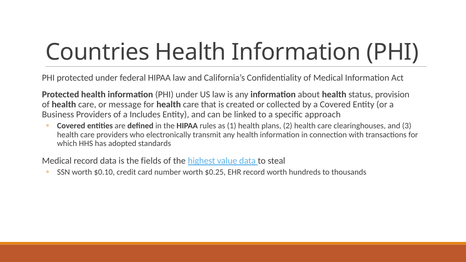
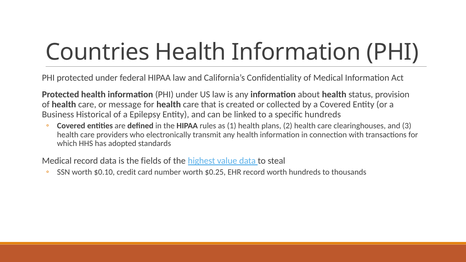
Business Providers: Providers -> Historical
Includes: Includes -> Epilepsy
specific approach: approach -> hundreds
